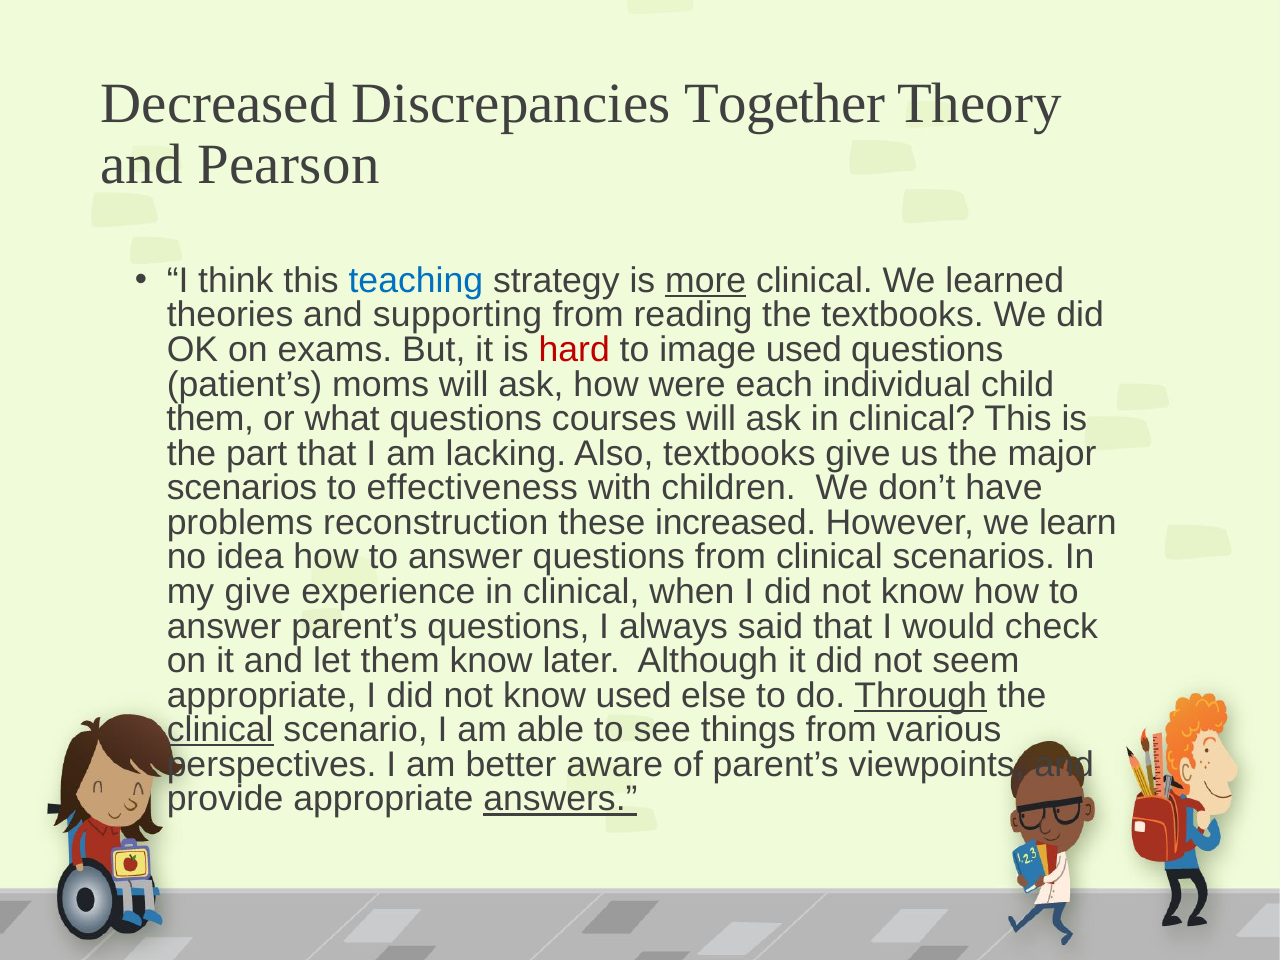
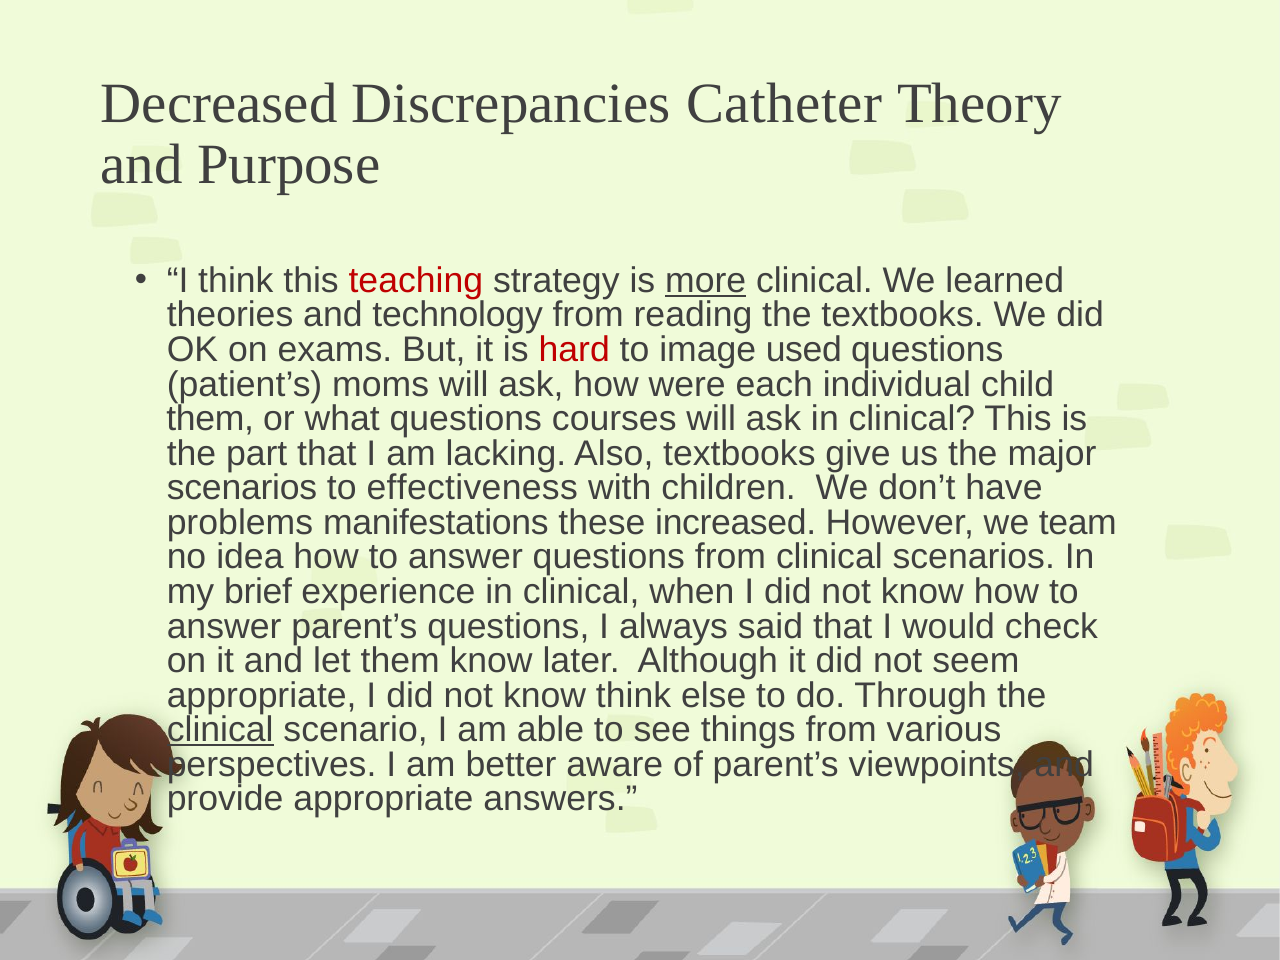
Together: Together -> Catheter
Pearson: Pearson -> Purpose
teaching colour: blue -> red
supporting: supporting -> technology
reconstruction: reconstruction -> manifestations
learn: learn -> team
my give: give -> brief
know used: used -> think
Through underline: present -> none
answers underline: present -> none
